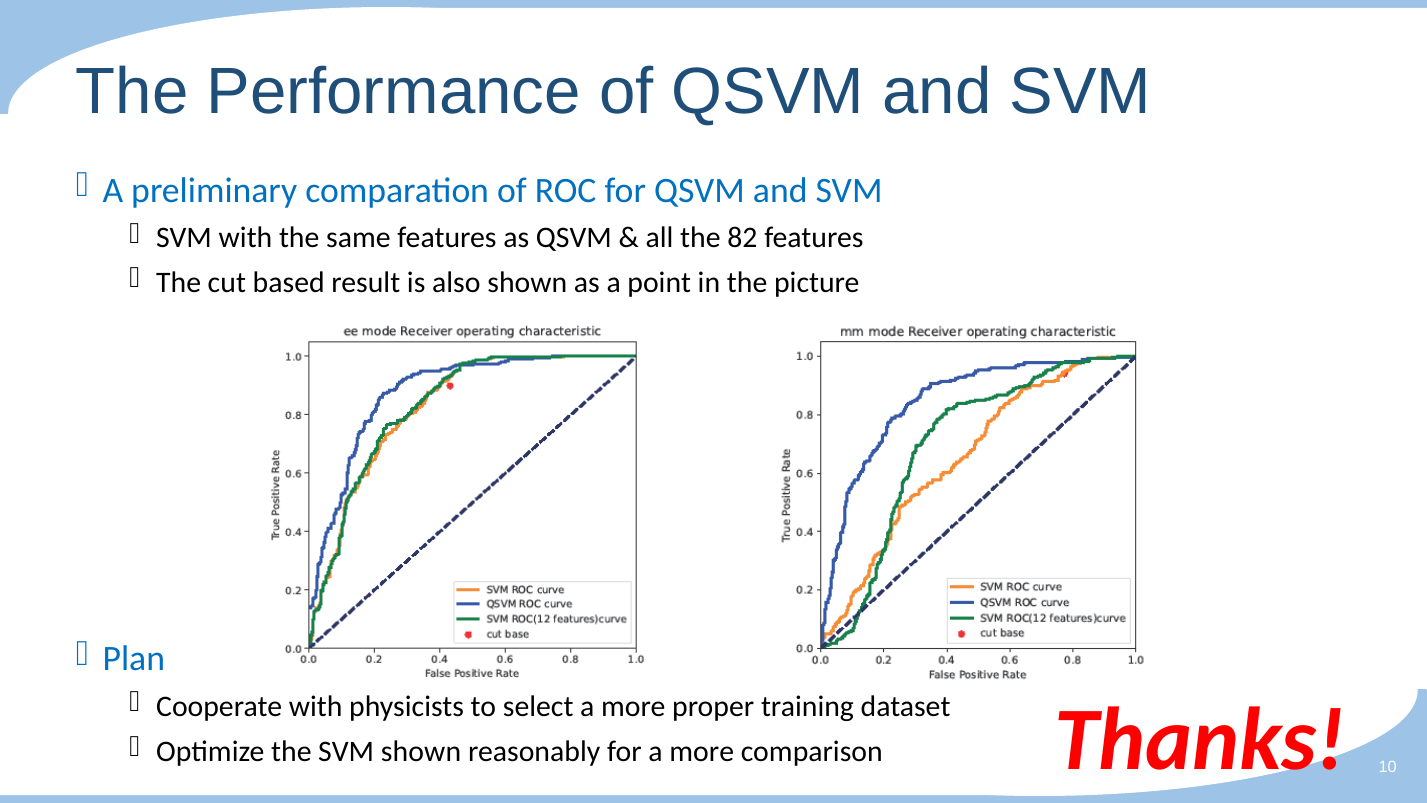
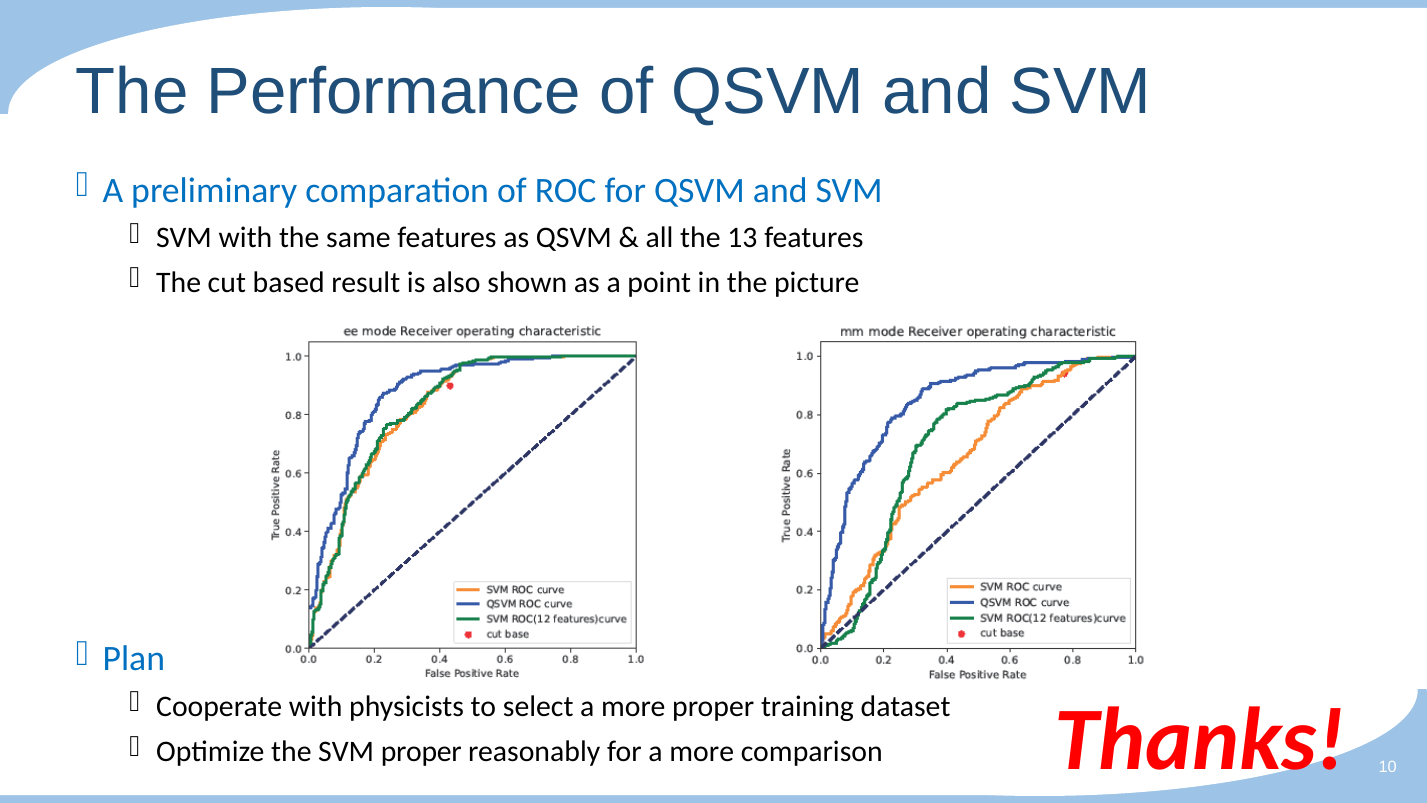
82: 82 -> 13
SVM shown: shown -> proper
